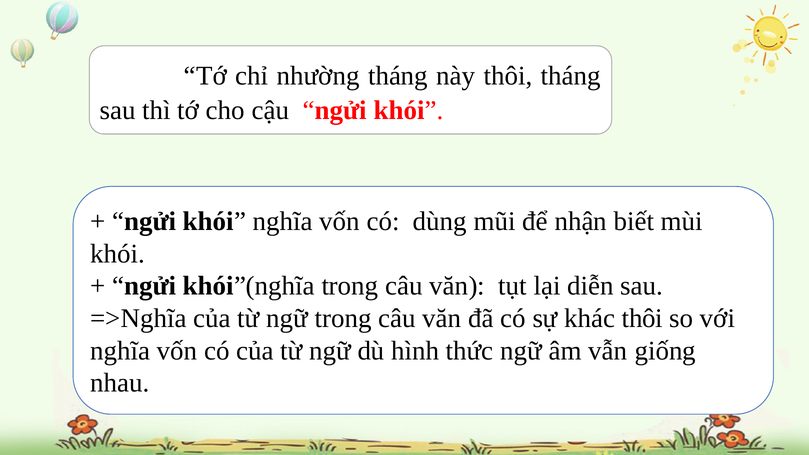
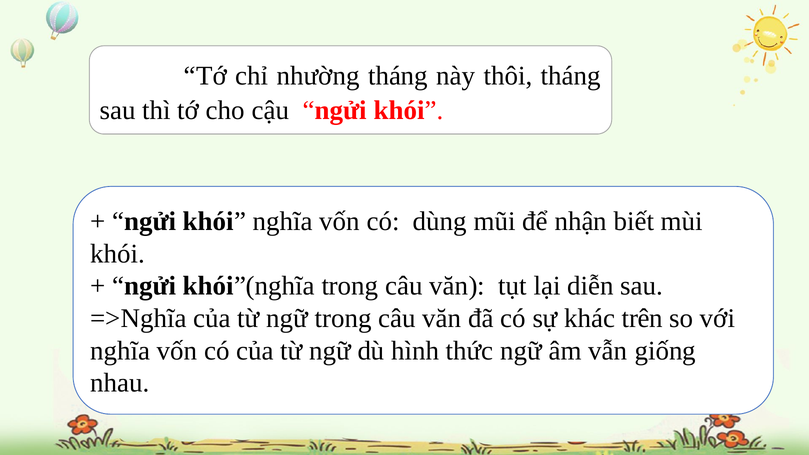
khác thôi: thôi -> trên
